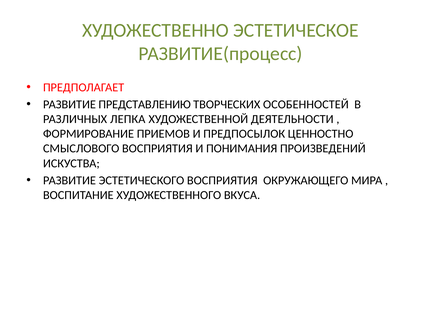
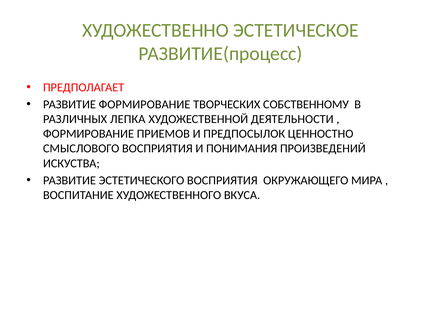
РАЗВИТИЕ ПРЕДСТАВЛЕНИЮ: ПРЕДСТАВЛЕНИЮ -> ФОРМИРОВАНИЕ
ОСОБЕННОСТЕЙ: ОСОБЕННОСТЕЙ -> СОБСТВЕННОМУ
